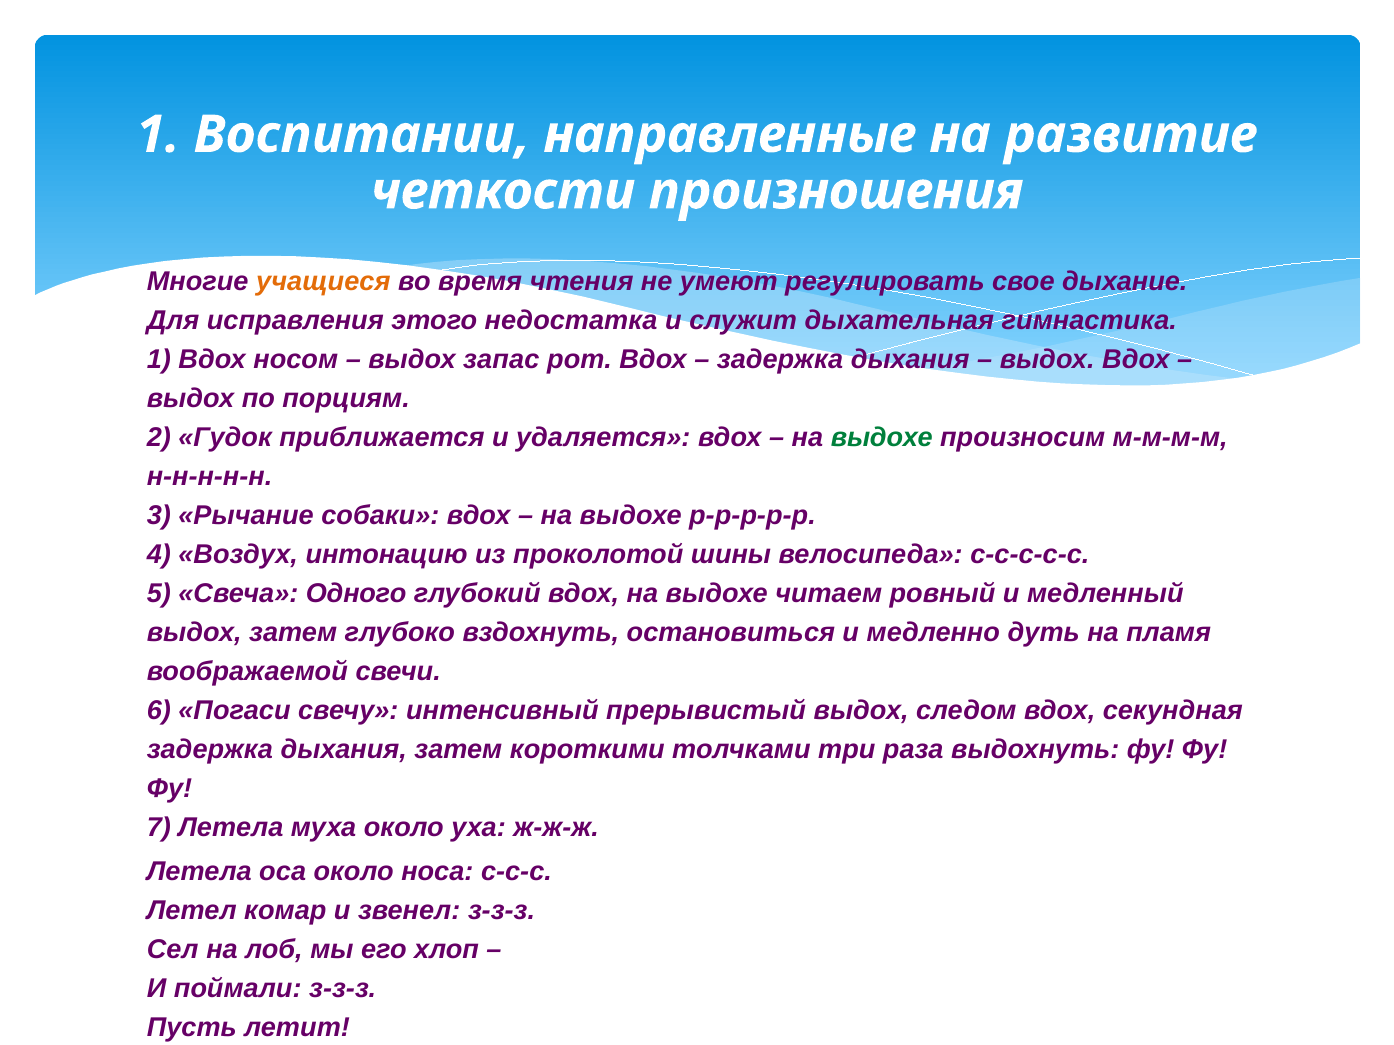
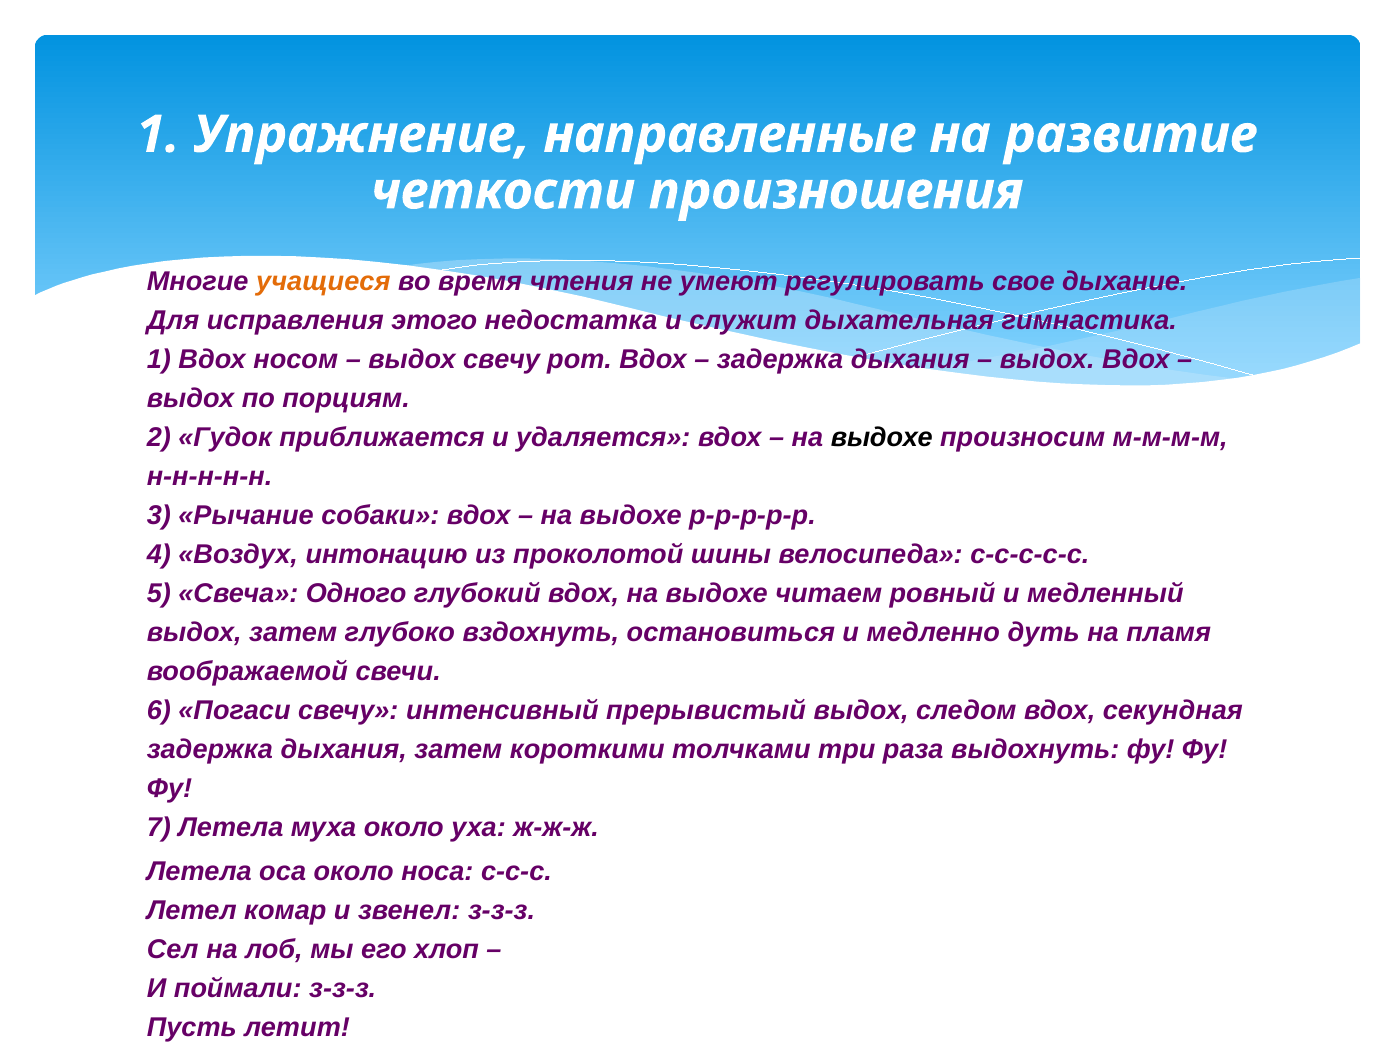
Воспитании: Воспитании -> Упражнение
выдох запас: запас -> свечу
выдохе at (882, 437) colour: green -> black
